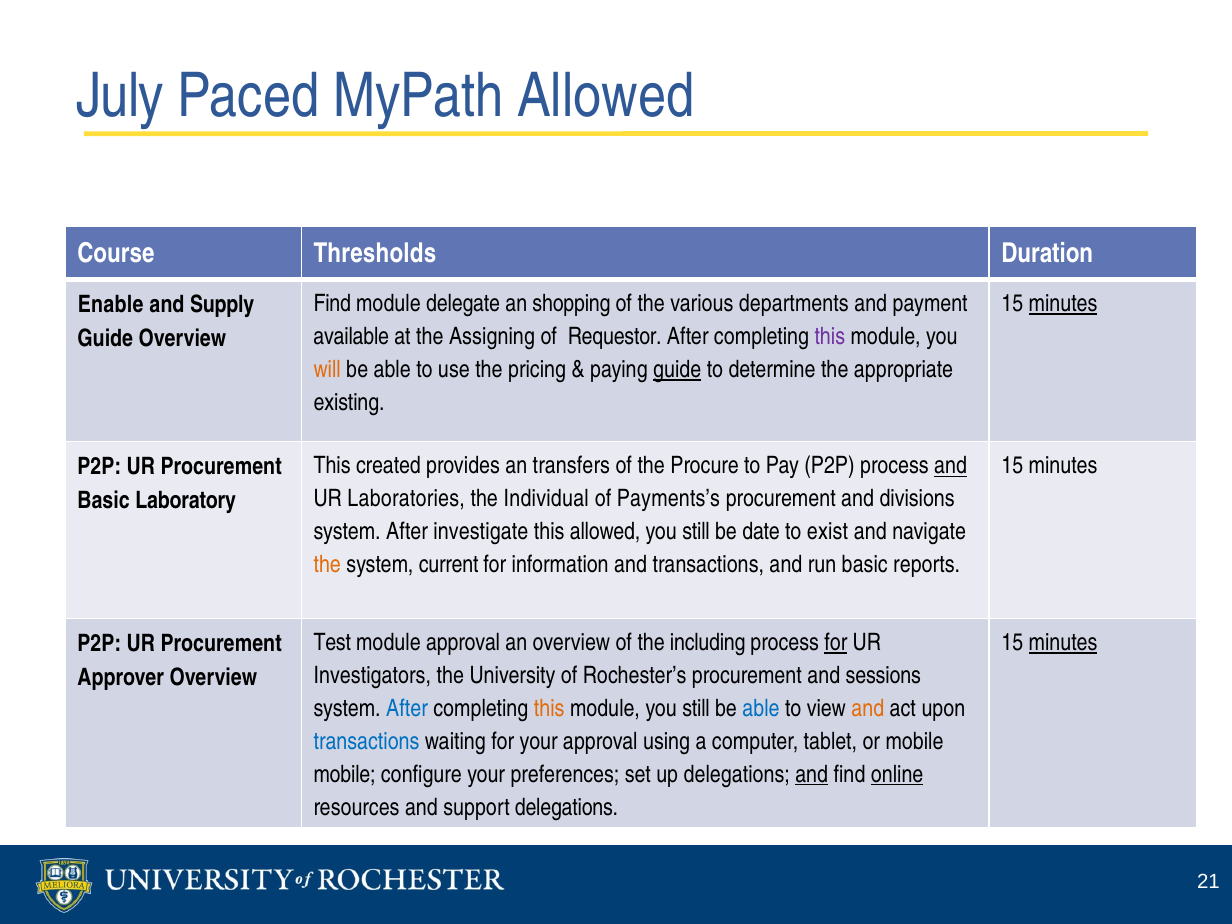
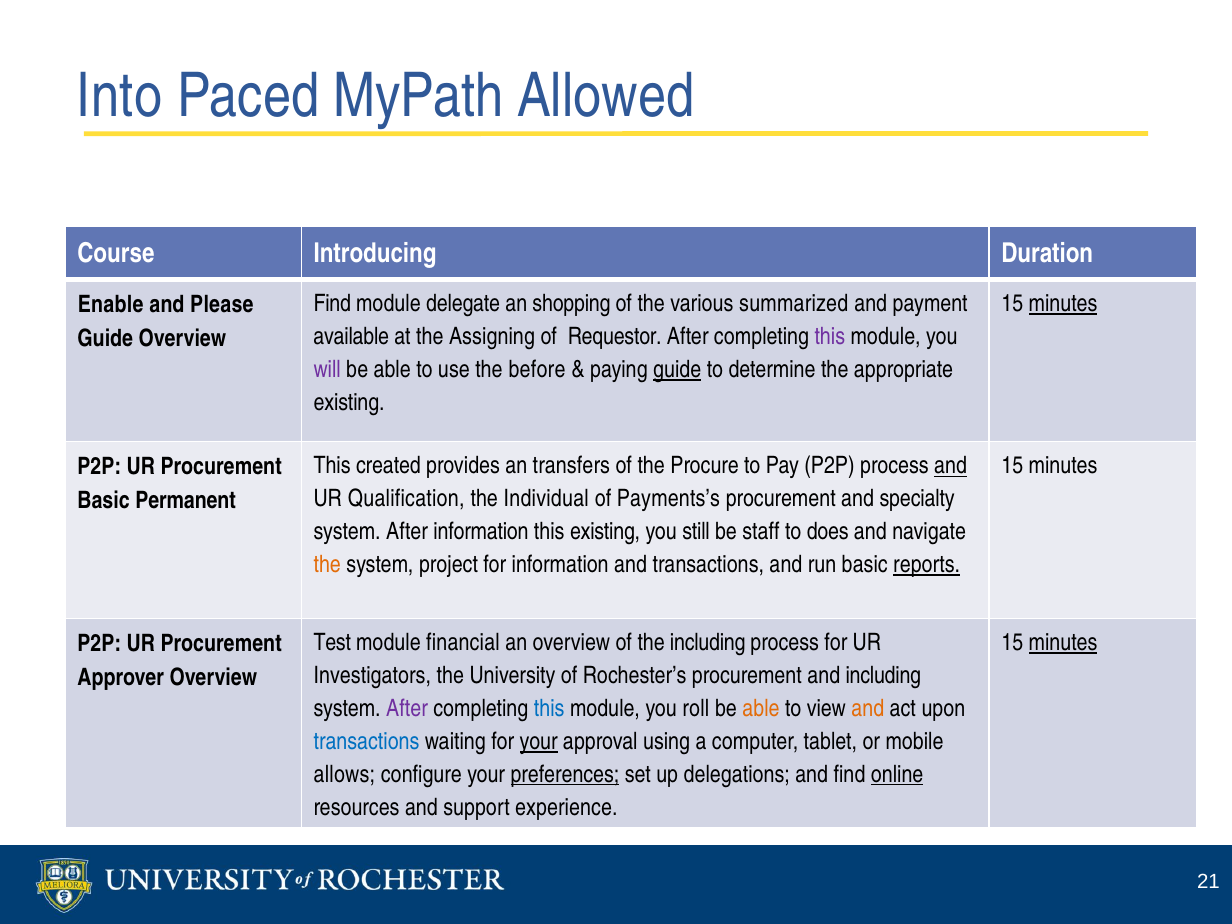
July: July -> Into
Thresholds: Thresholds -> Introducing
departments: departments -> summarized
Supply: Supply -> Please
will colour: orange -> purple
pricing: pricing -> before
Laboratories: Laboratories -> Qualification
divisions: divisions -> specialty
Laboratory: Laboratory -> Permanent
After investigate: investigate -> information
this allowed: allowed -> existing
date: date -> staff
exist: exist -> does
current: current -> project
reports underline: none -> present
module approval: approval -> financial
for at (836, 643) underline: present -> none
and sessions: sessions -> including
After at (407, 709) colour: blue -> purple
this at (549, 709) colour: orange -> blue
module you still: still -> roll
able at (761, 709) colour: blue -> orange
your at (539, 742) underline: none -> present
mobile at (345, 774): mobile -> allows
preferences underline: none -> present
and at (812, 774) underline: present -> none
support delegations: delegations -> experience
